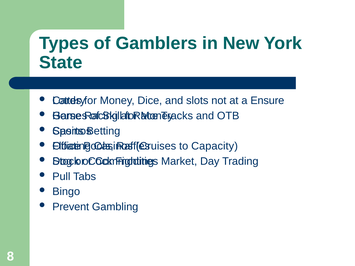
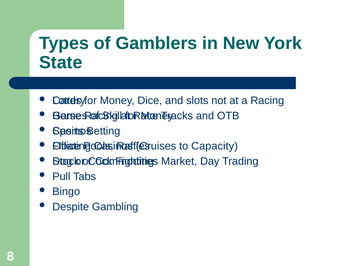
a Ensure: Ensure -> Racing
Prevent: Prevent -> Despite
